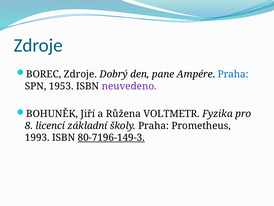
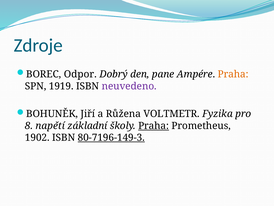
BOREC Zdroje: Zdroje -> Odpor
Praha at (233, 74) colour: blue -> orange
1953: 1953 -> 1919
licencí: licencí -> napětí
Praha at (154, 125) underline: none -> present
1993: 1993 -> 1902
